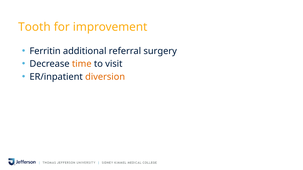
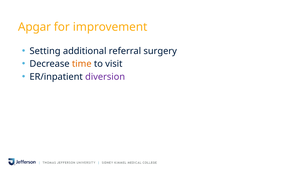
Tooth: Tooth -> Apgar
Ferritin: Ferritin -> Setting
diversion colour: orange -> purple
